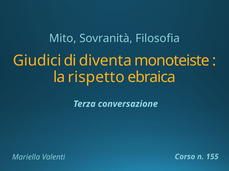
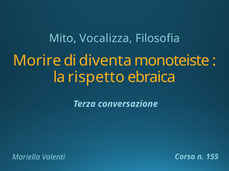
Sovranità: Sovranità -> Vocalizza
Giudici: Giudici -> Morire
